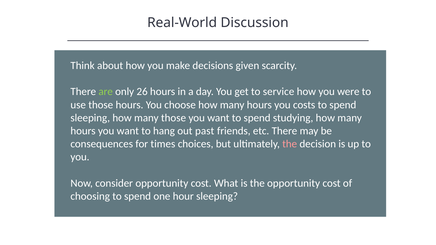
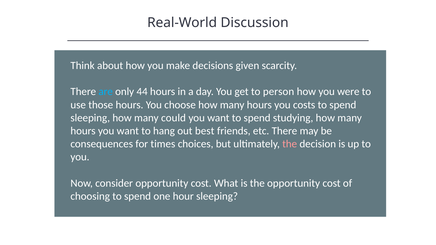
are colour: light green -> light blue
26: 26 -> 44
service: service -> person
many those: those -> could
past: past -> best
